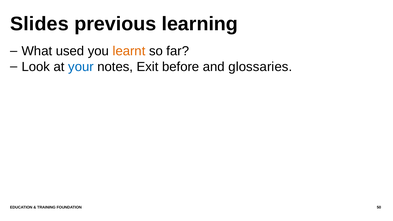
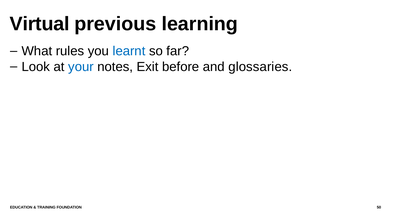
Slides: Slides -> Virtual
used: used -> rules
learnt colour: orange -> blue
